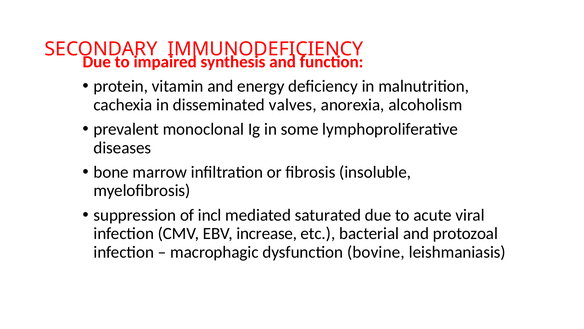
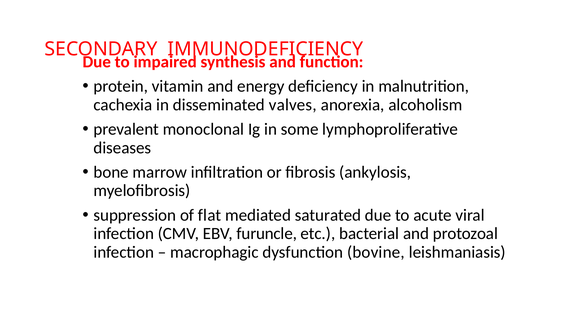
insoluble: insoluble -> ankylosis
incl: incl -> flat
increase: increase -> furuncle
